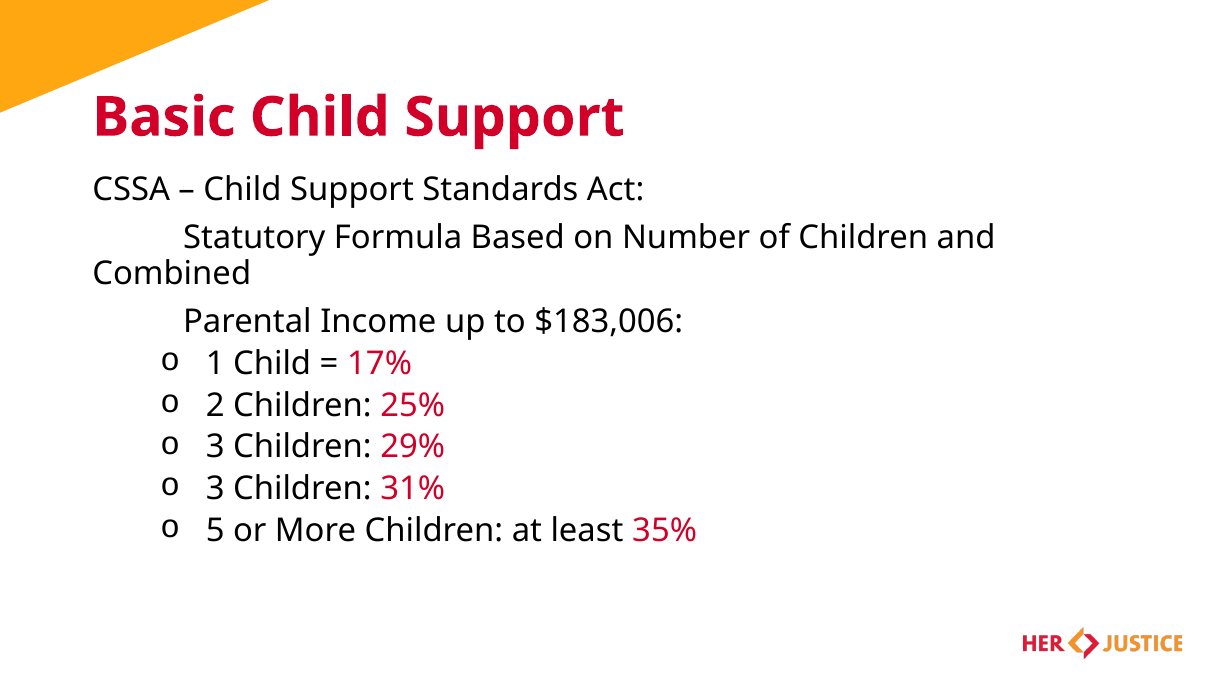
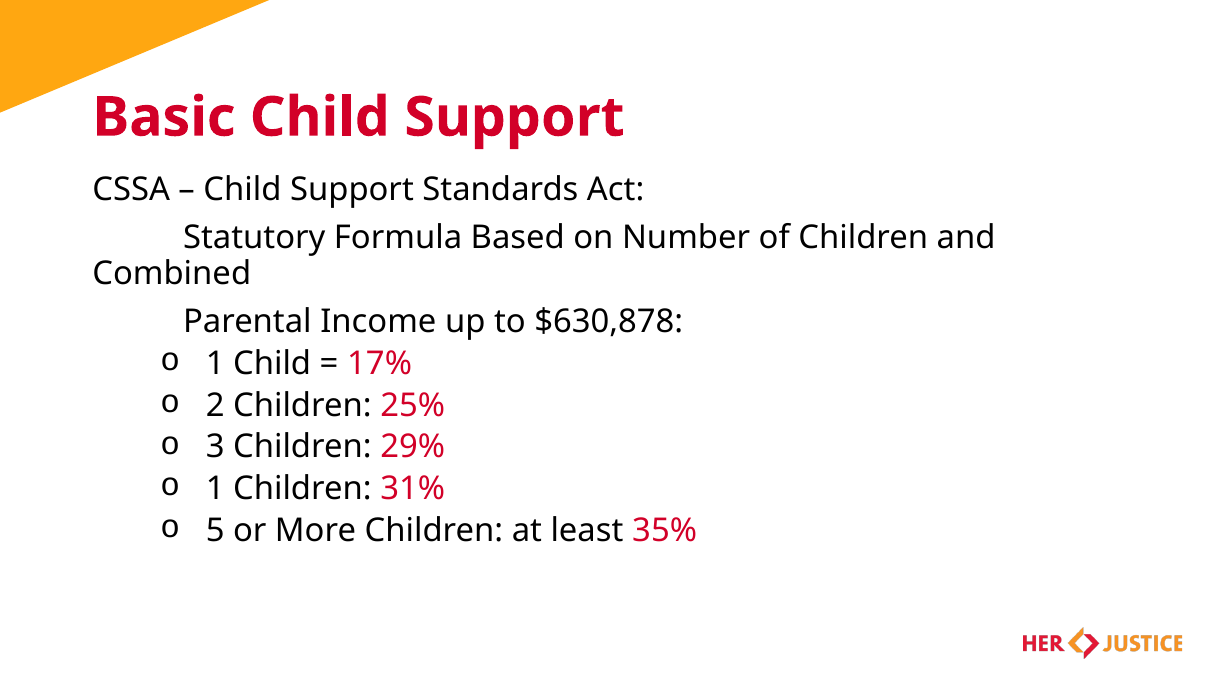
$183,006: $183,006 -> $630,878
3 at (215, 489): 3 -> 1
